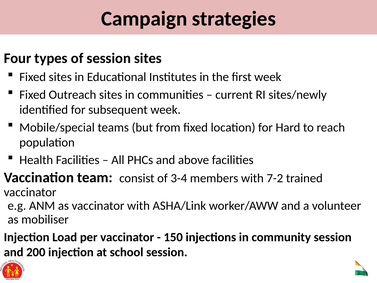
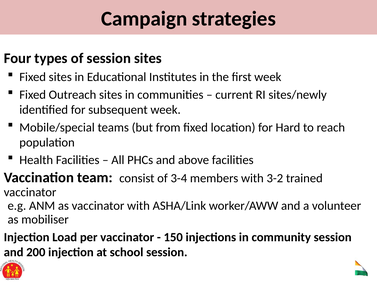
7-2: 7-2 -> 3-2
